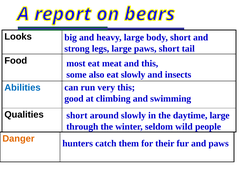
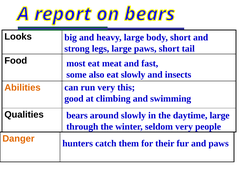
and this: this -> fast
Abilities colour: blue -> orange
short at (77, 115): short -> bears
seldom wild: wild -> very
